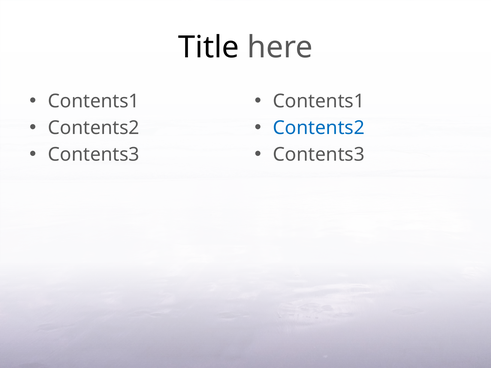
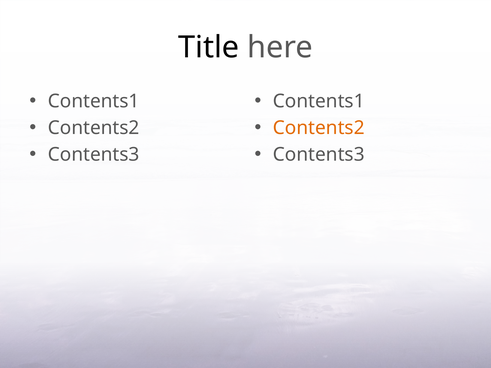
Contents2 at (319, 128) colour: blue -> orange
